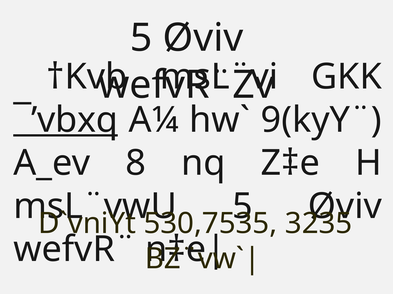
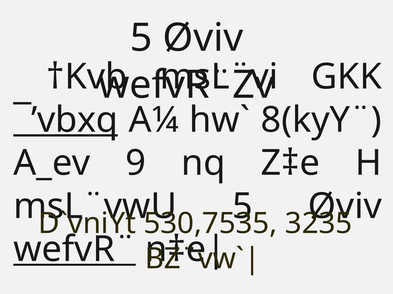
9(kyY¨: 9(kyY¨ -> 8(kyY¨
8: 8 -> 9
wefvR¨ underline: none -> present
